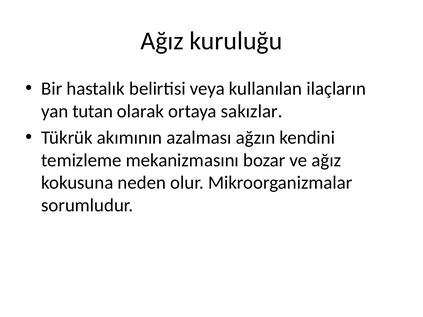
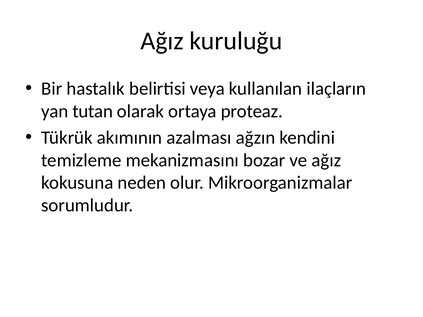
sakızlar: sakızlar -> proteaz
